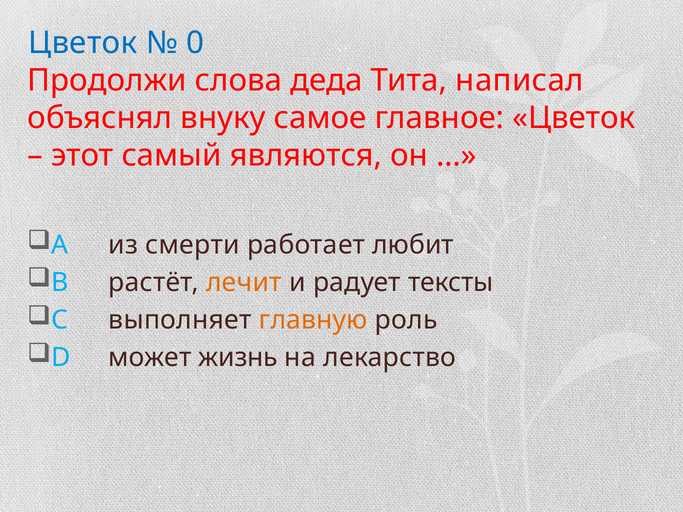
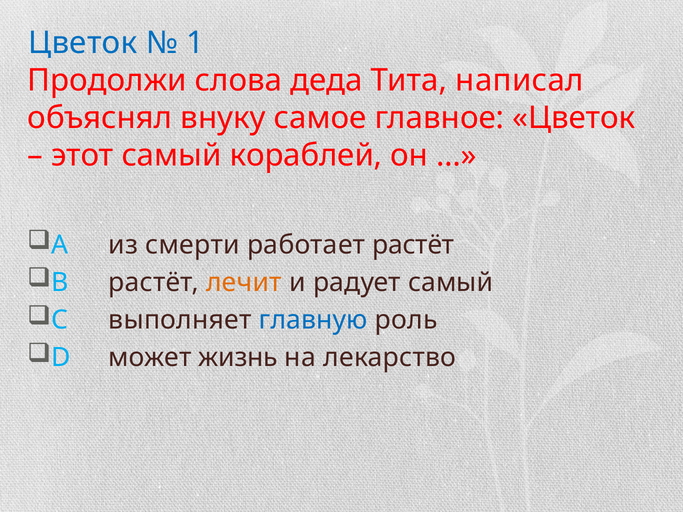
0: 0 -> 1
являются: являются -> кораблей
работает любит: любит -> растёт
радует тексты: тексты -> самый
главную colour: orange -> blue
